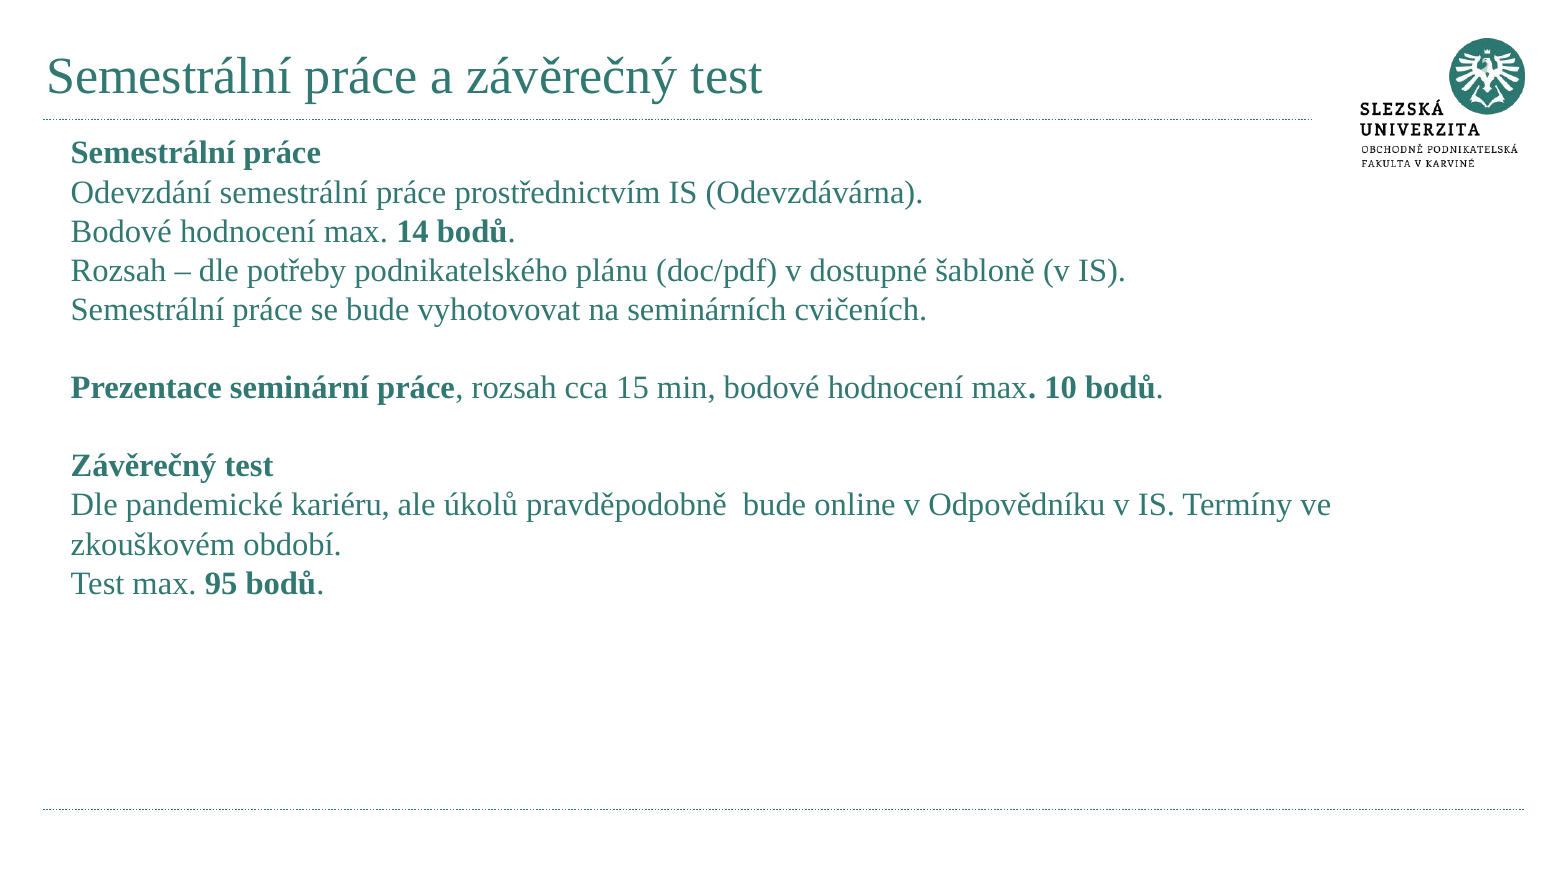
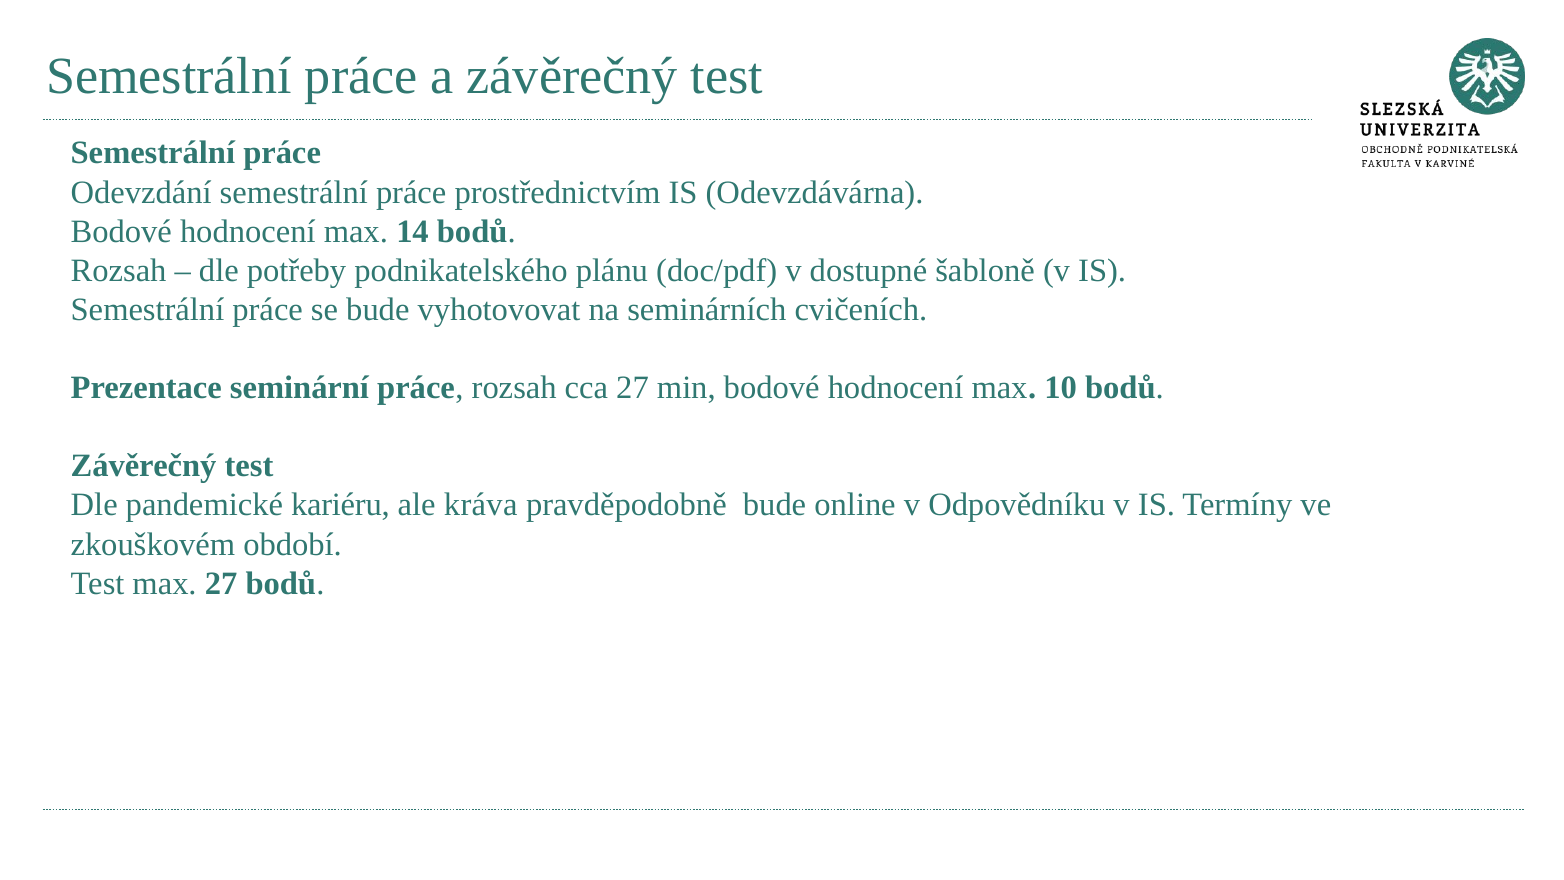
cca 15: 15 -> 27
úkolů: úkolů -> kráva
max 95: 95 -> 27
